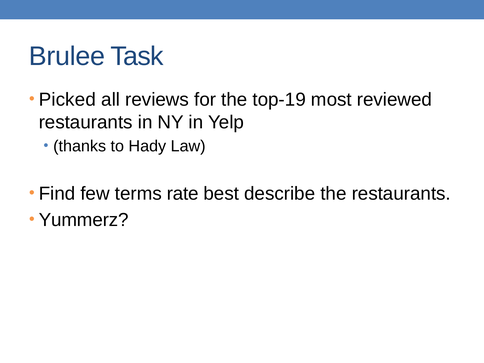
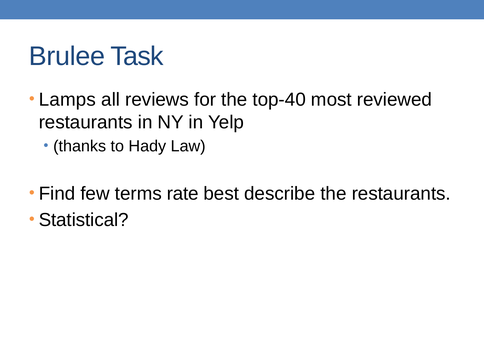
Picked: Picked -> Lamps
top-19: top-19 -> top-40
Yummerz: Yummerz -> Statistical
